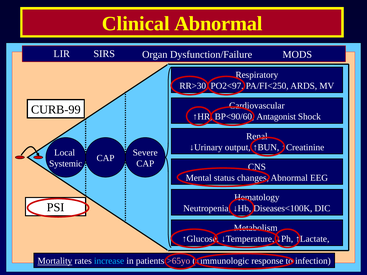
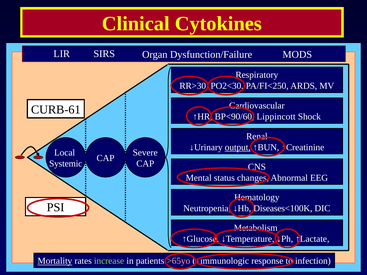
Clinical Abnormal: Abnormal -> Cytokines
PO2<97: PO2<97 -> PO2<30
CURB-99: CURB-99 -> CURB-61
Antagonist: Antagonist -> Lippincott
output underline: none -> present
increase colour: light blue -> light green
